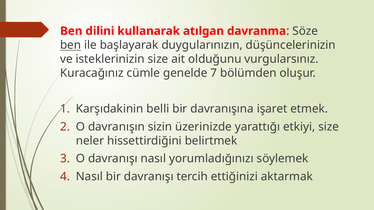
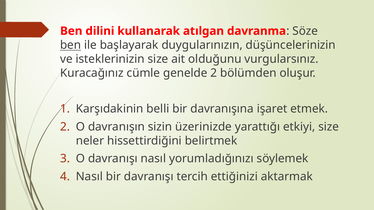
genelde 7: 7 -> 2
